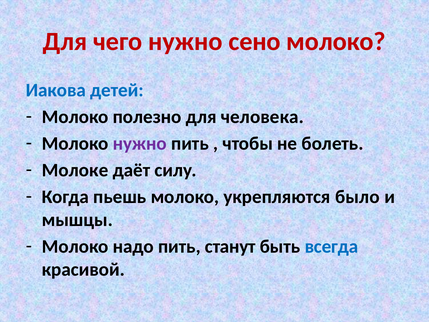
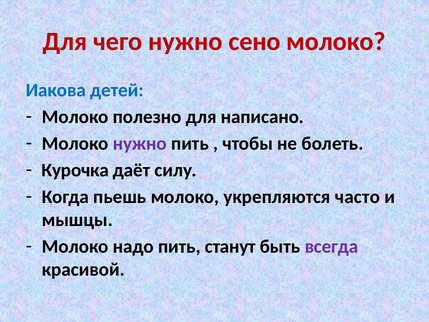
человека: человека -> написано
Молоке: Молоке -> Курочка
было: было -> часто
всегда colour: blue -> purple
